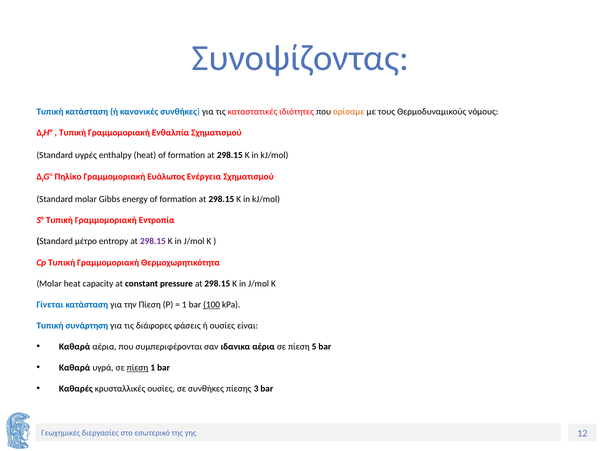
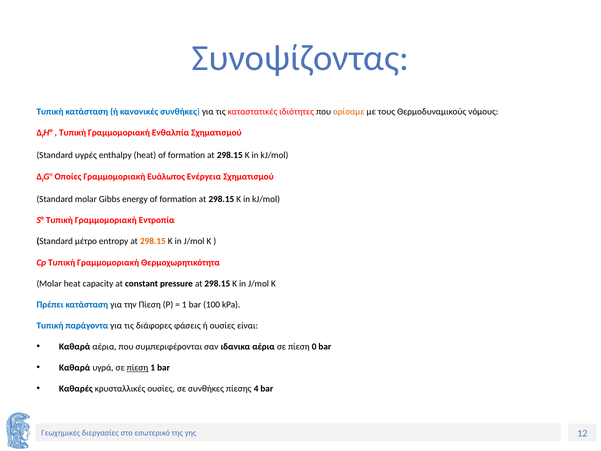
Πηλίκο: Πηλίκο -> Οποίες
298.15 at (153, 241) colour: purple -> orange
Γίνεται: Γίνεται -> Πρέπει
100 underline: present -> none
συνάρτηση: συνάρτηση -> παράγοντα
5: 5 -> 0
3: 3 -> 4
